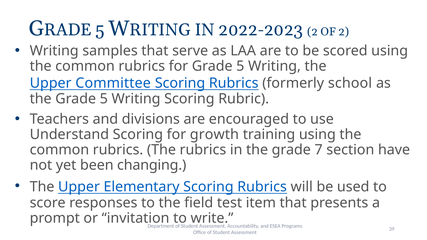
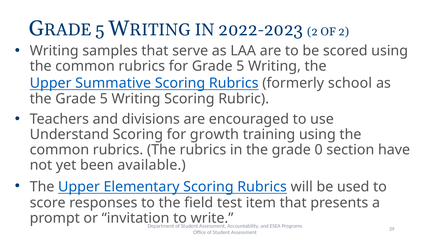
Committee: Committee -> Summative
7: 7 -> 0
changing: changing -> available
